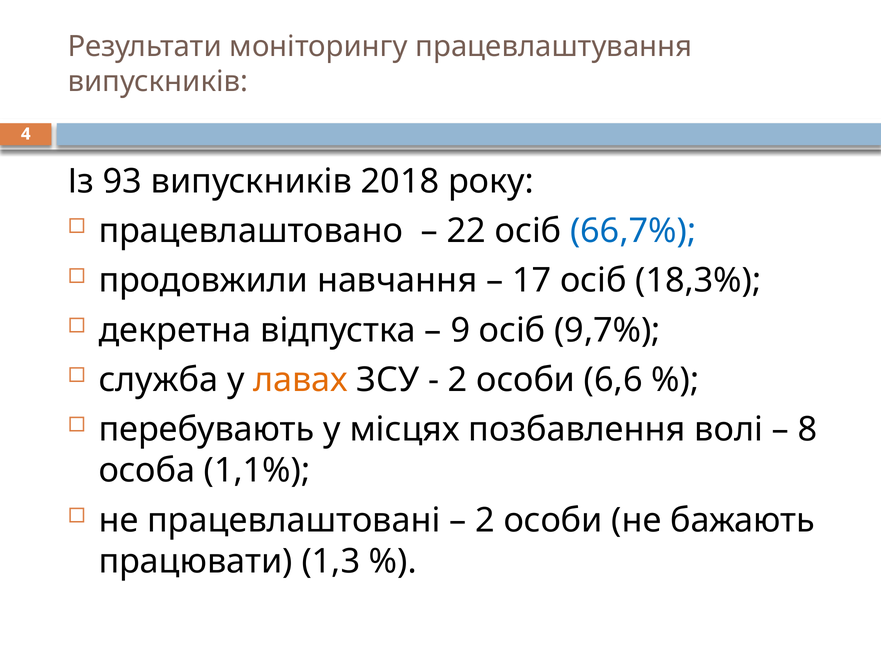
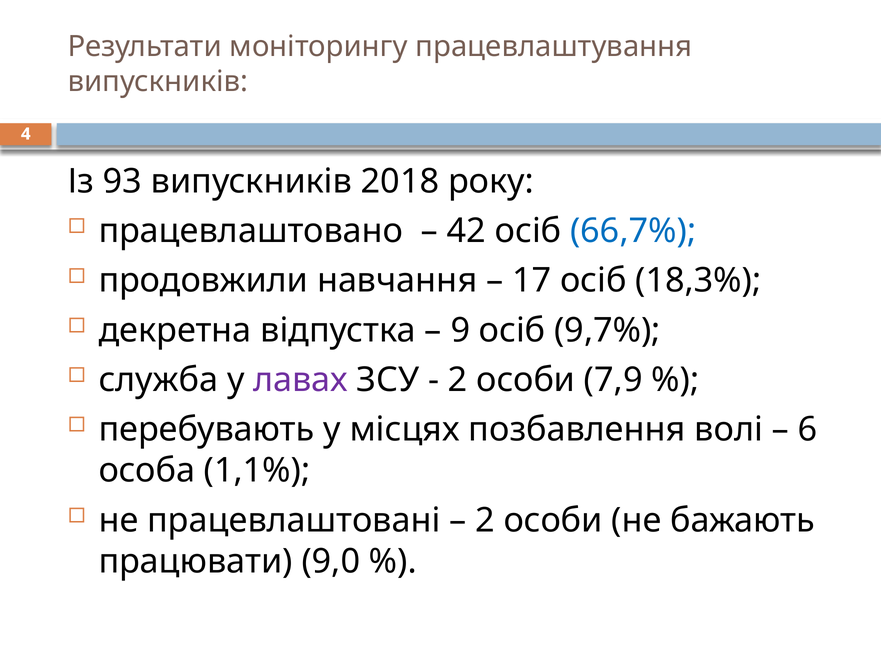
22: 22 -> 42
лавах colour: orange -> purple
6,6: 6,6 -> 7,9
8: 8 -> 6
1,3: 1,3 -> 9,0
